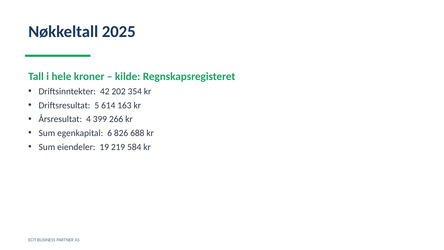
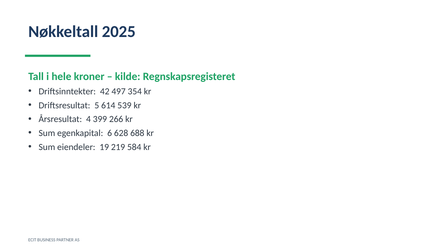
202: 202 -> 497
163: 163 -> 539
826: 826 -> 628
